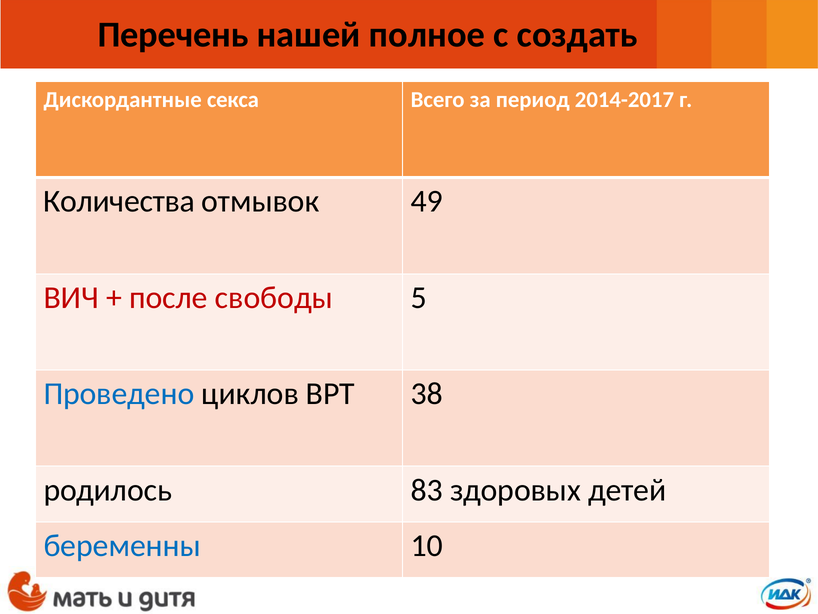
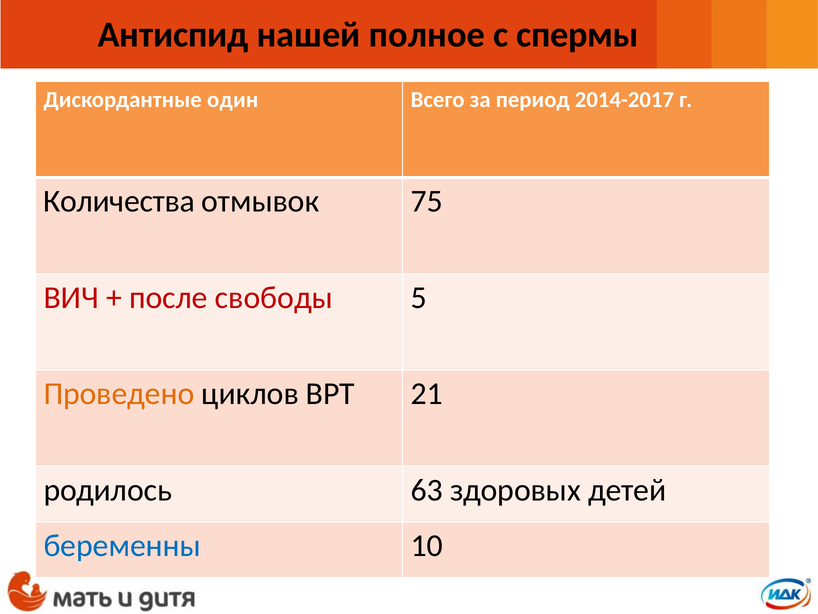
Перечень: Перечень -> Антиспид
создать: создать -> спермы
секса: секса -> один
49: 49 -> 75
Проведено colour: blue -> orange
38: 38 -> 21
83: 83 -> 63
